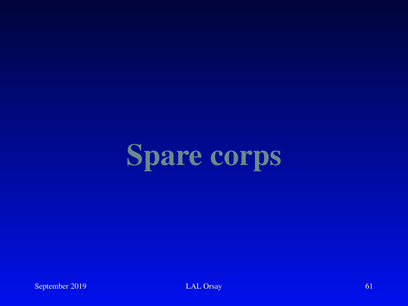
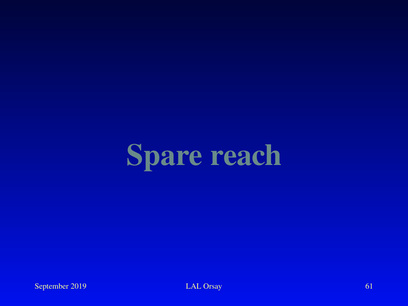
corps: corps -> reach
